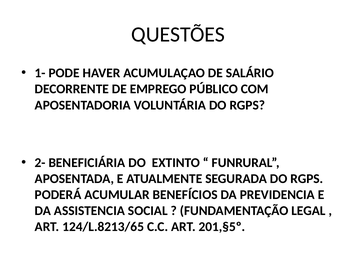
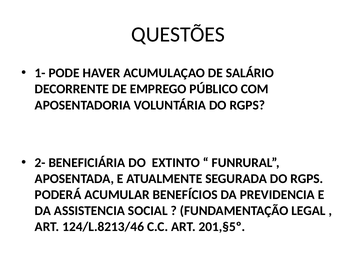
124/L.8213/65: 124/L.8213/65 -> 124/L.8213/46
